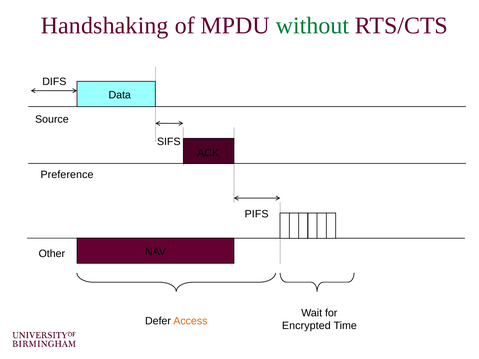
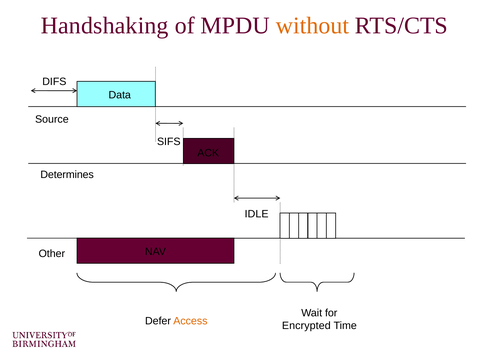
without colour: green -> orange
Preference: Preference -> Determines
PIFS: PIFS -> IDLE
